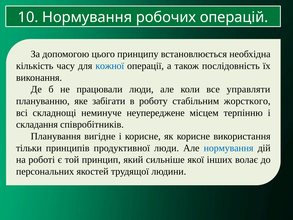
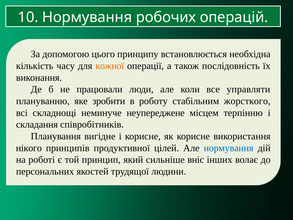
кожної colour: blue -> orange
забігати: забігати -> зробити
тільки: тільки -> нікого
продуктивної люди: люди -> цілей
якої: якої -> вніс
